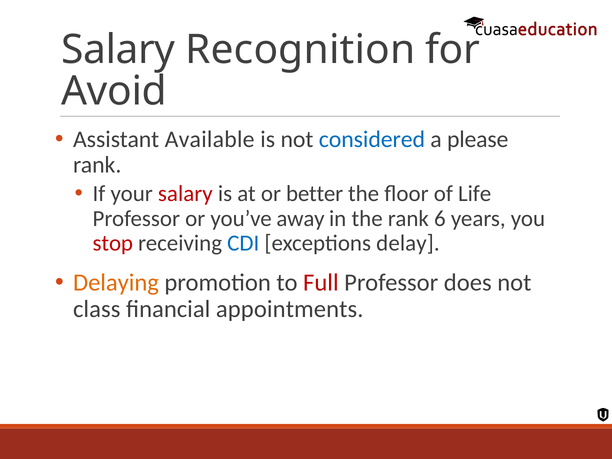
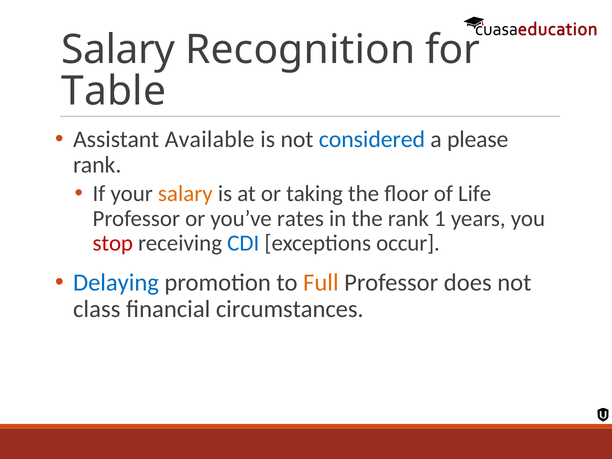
Avoid: Avoid -> Table
salary at (185, 194) colour: red -> orange
better: better -> taking
away: away -> rates
6: 6 -> 1
delay: delay -> occur
Delaying colour: orange -> blue
Full colour: red -> orange
appointments: appointments -> circumstances
